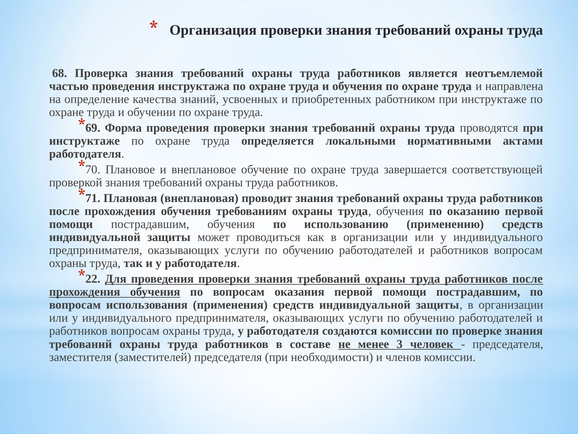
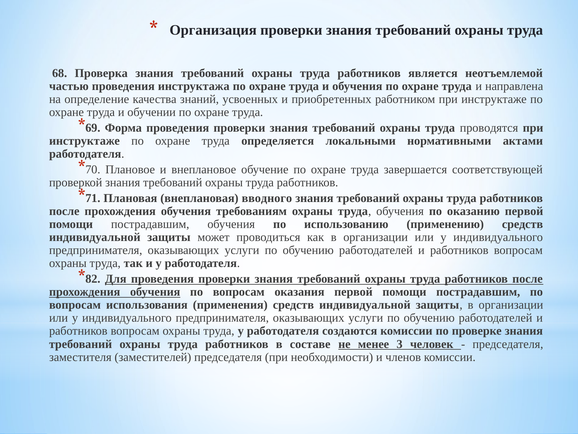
проводит: проводит -> вводного
22: 22 -> 82
